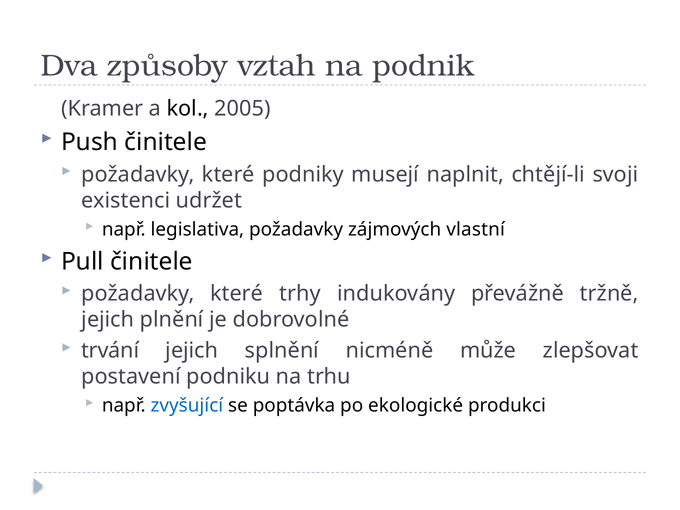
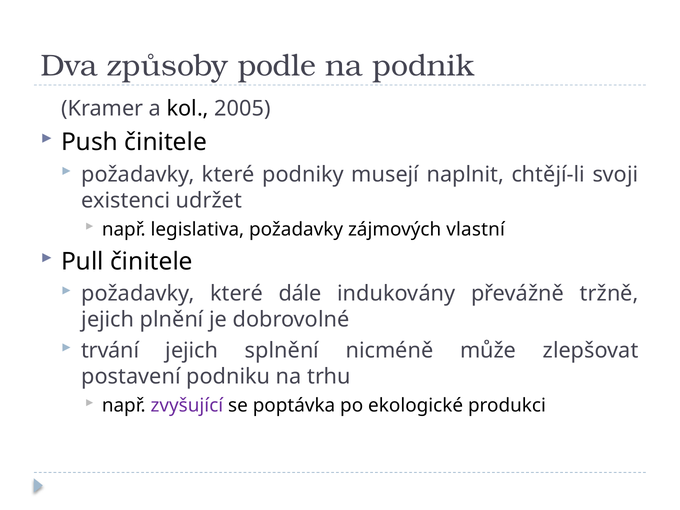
vztah: vztah -> podle
trhy: trhy -> dále
zvyšující colour: blue -> purple
